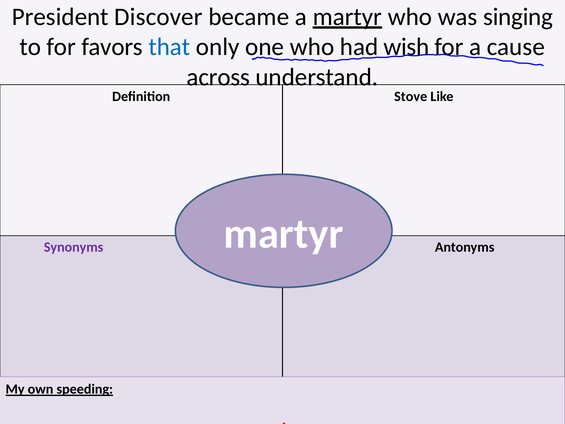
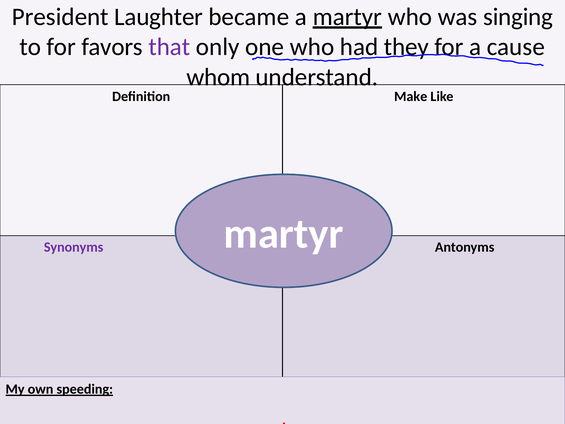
Discover: Discover -> Laughter
that colour: blue -> purple
wish: wish -> they
across: across -> whom
Stove: Stove -> Make
